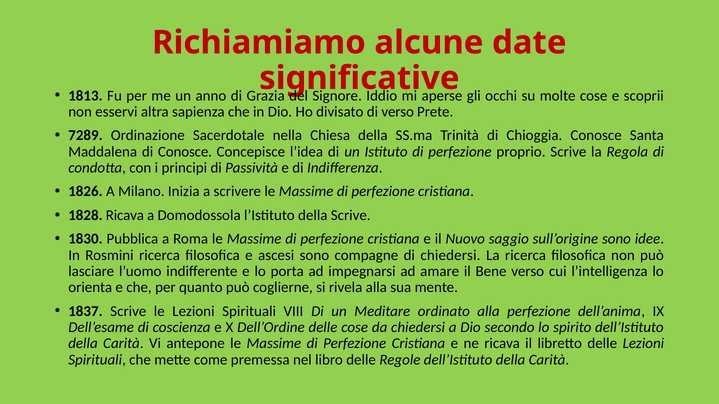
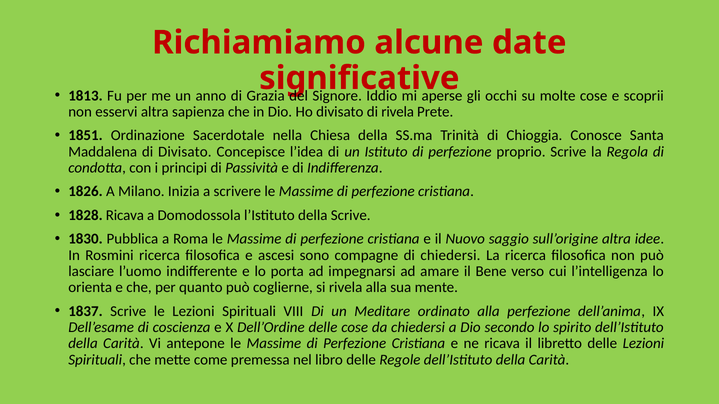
di verso: verso -> rivela
7289: 7289 -> 1851
di Conosce: Conosce -> Divisato
sull’origine sono: sono -> altra
